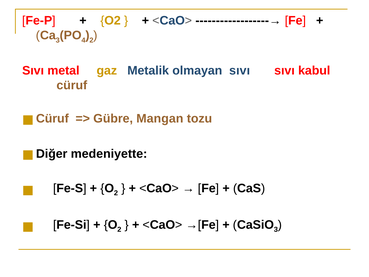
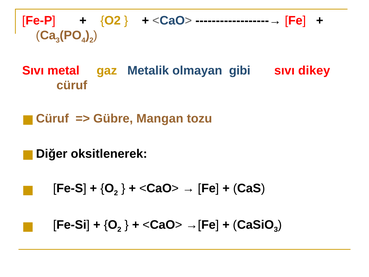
olmayan sıvı: sıvı -> gibi
kabul: kabul -> dikey
medeniyette: medeniyette -> oksitlenerek
